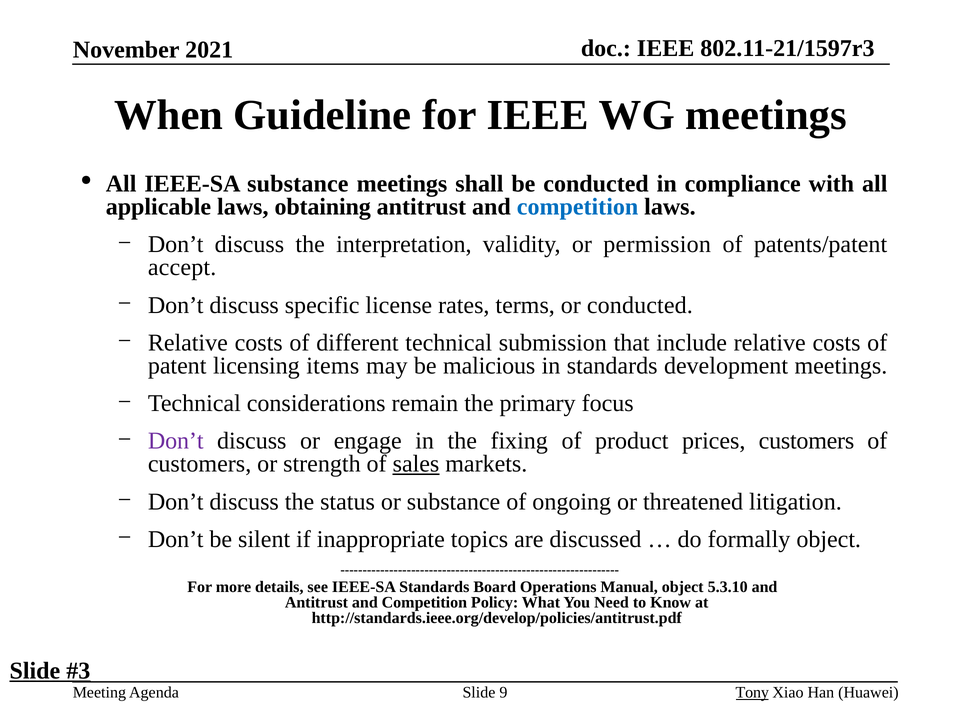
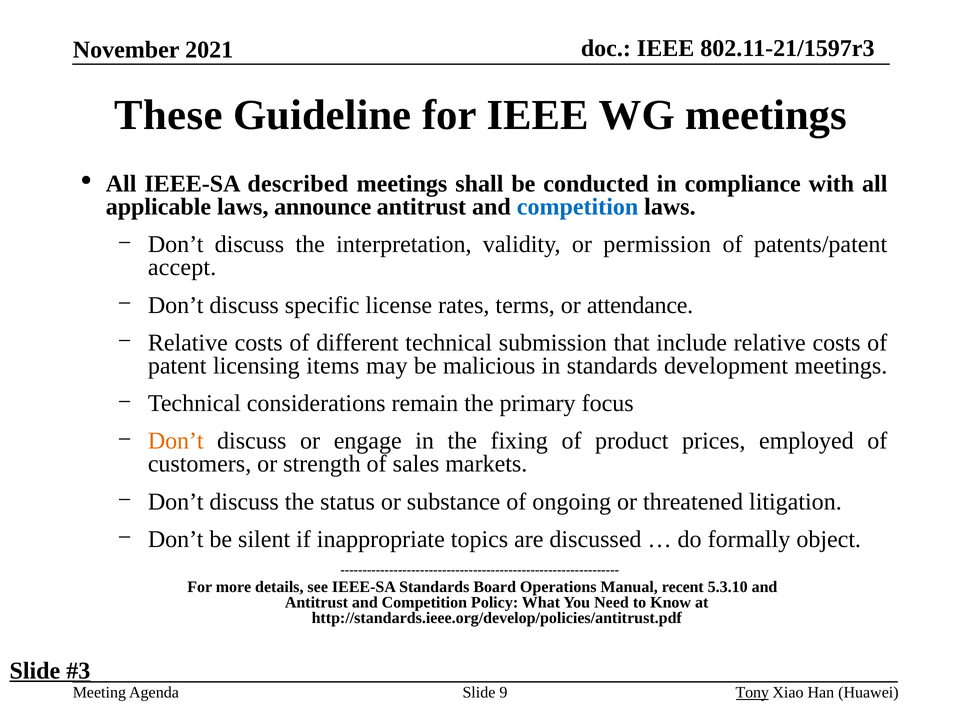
When: When -> These
IEEE-SA substance: substance -> described
obtaining: obtaining -> announce
or conducted: conducted -> attendance
Don’t at (176, 441) colour: purple -> orange
prices customers: customers -> employed
sales underline: present -> none
Manual object: object -> recent
